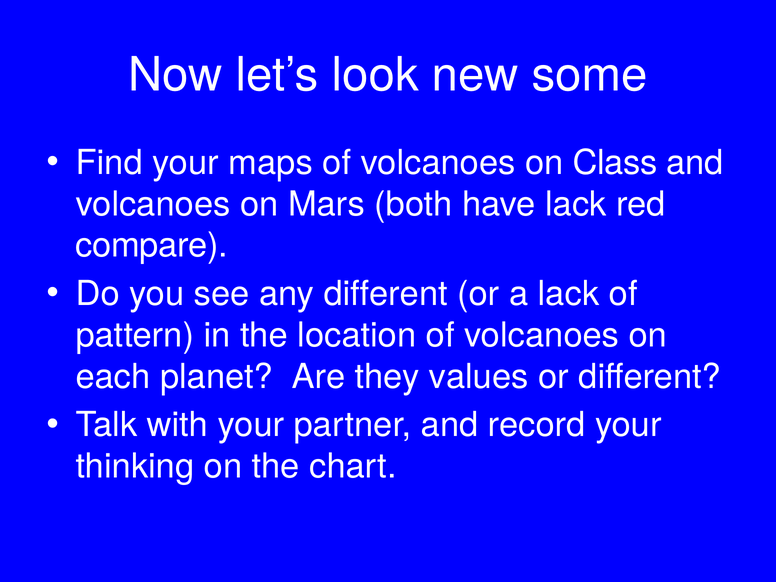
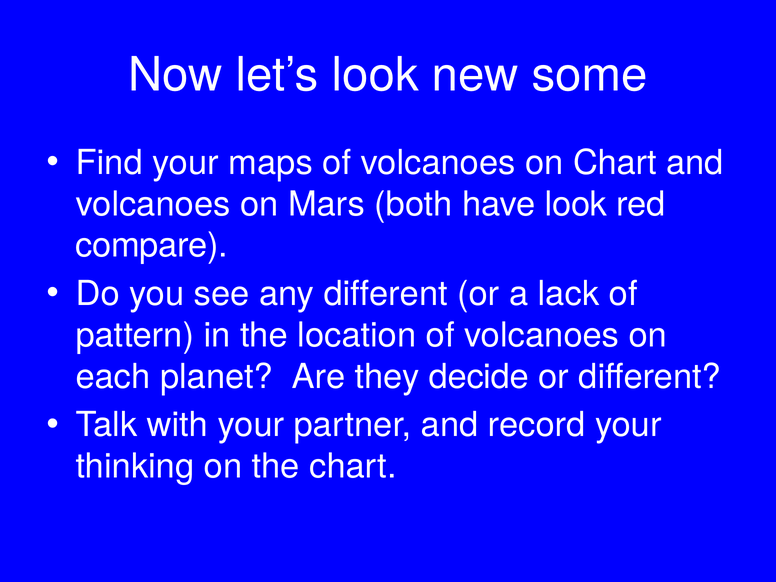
on Class: Class -> Chart
have lack: lack -> look
values: values -> decide
